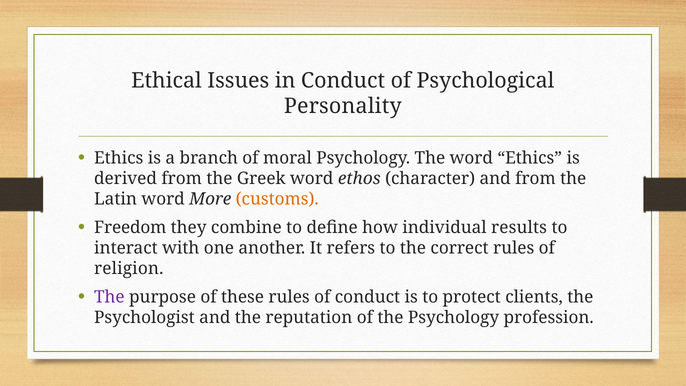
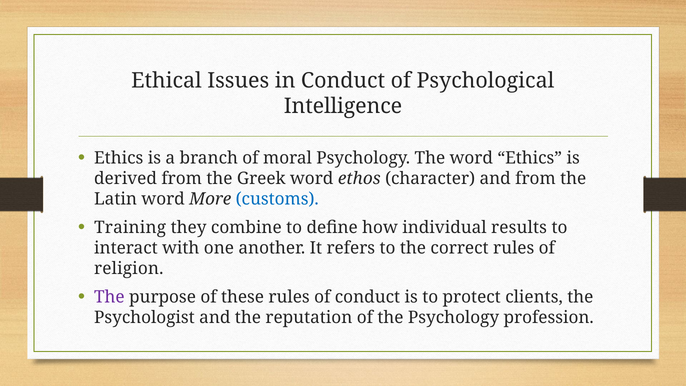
Personality: Personality -> Intelligence
customs colour: orange -> blue
Freedom: Freedom -> Training
